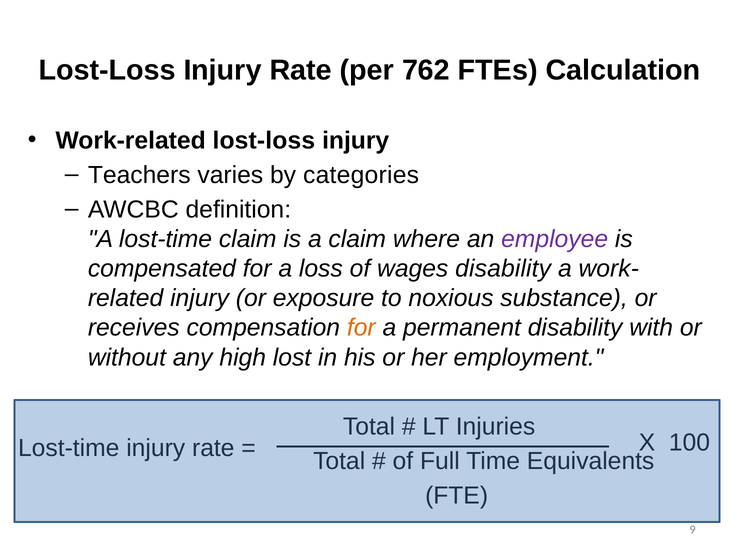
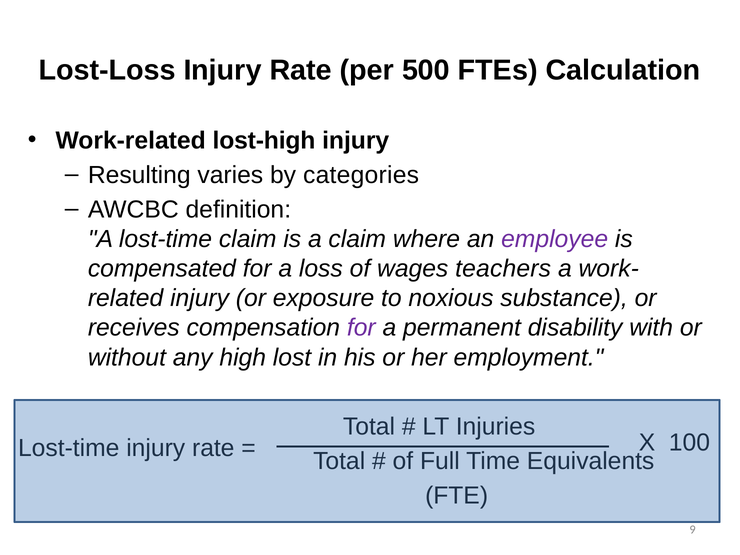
762: 762 -> 500
Work-related lost-loss: lost-loss -> lost-high
Teachers: Teachers -> Resulting
wages disability: disability -> teachers
for at (361, 328) colour: orange -> purple
